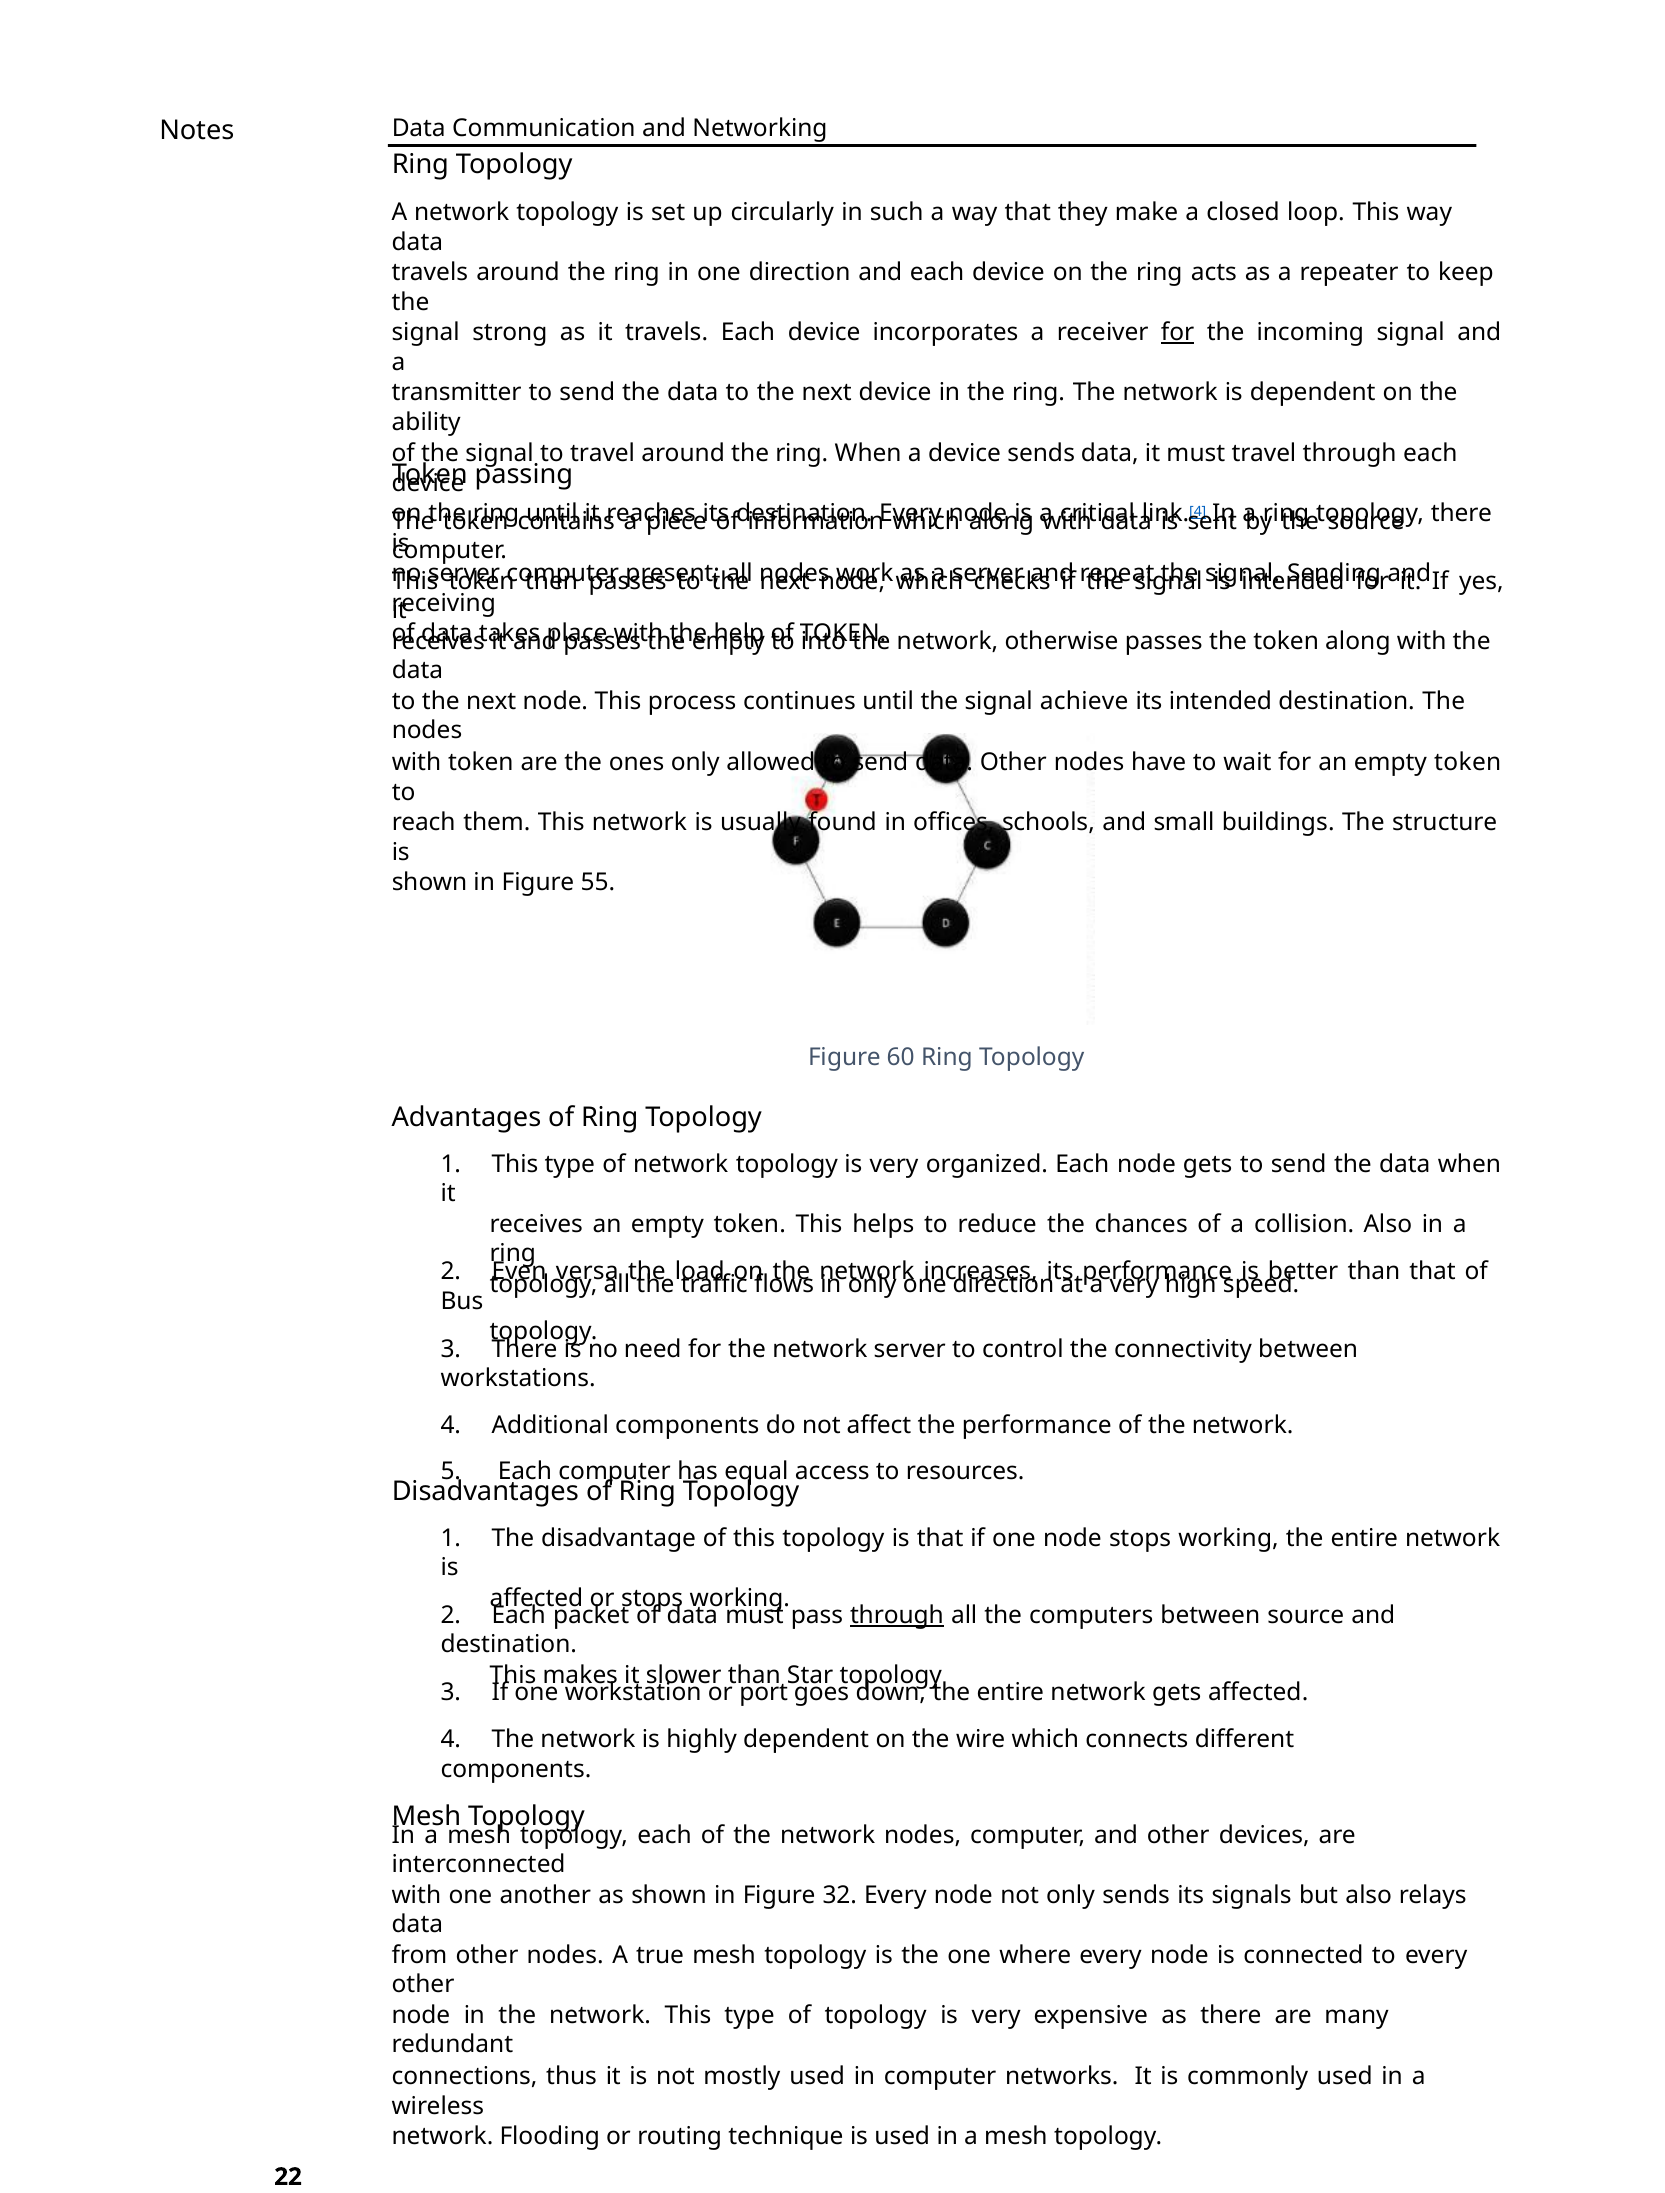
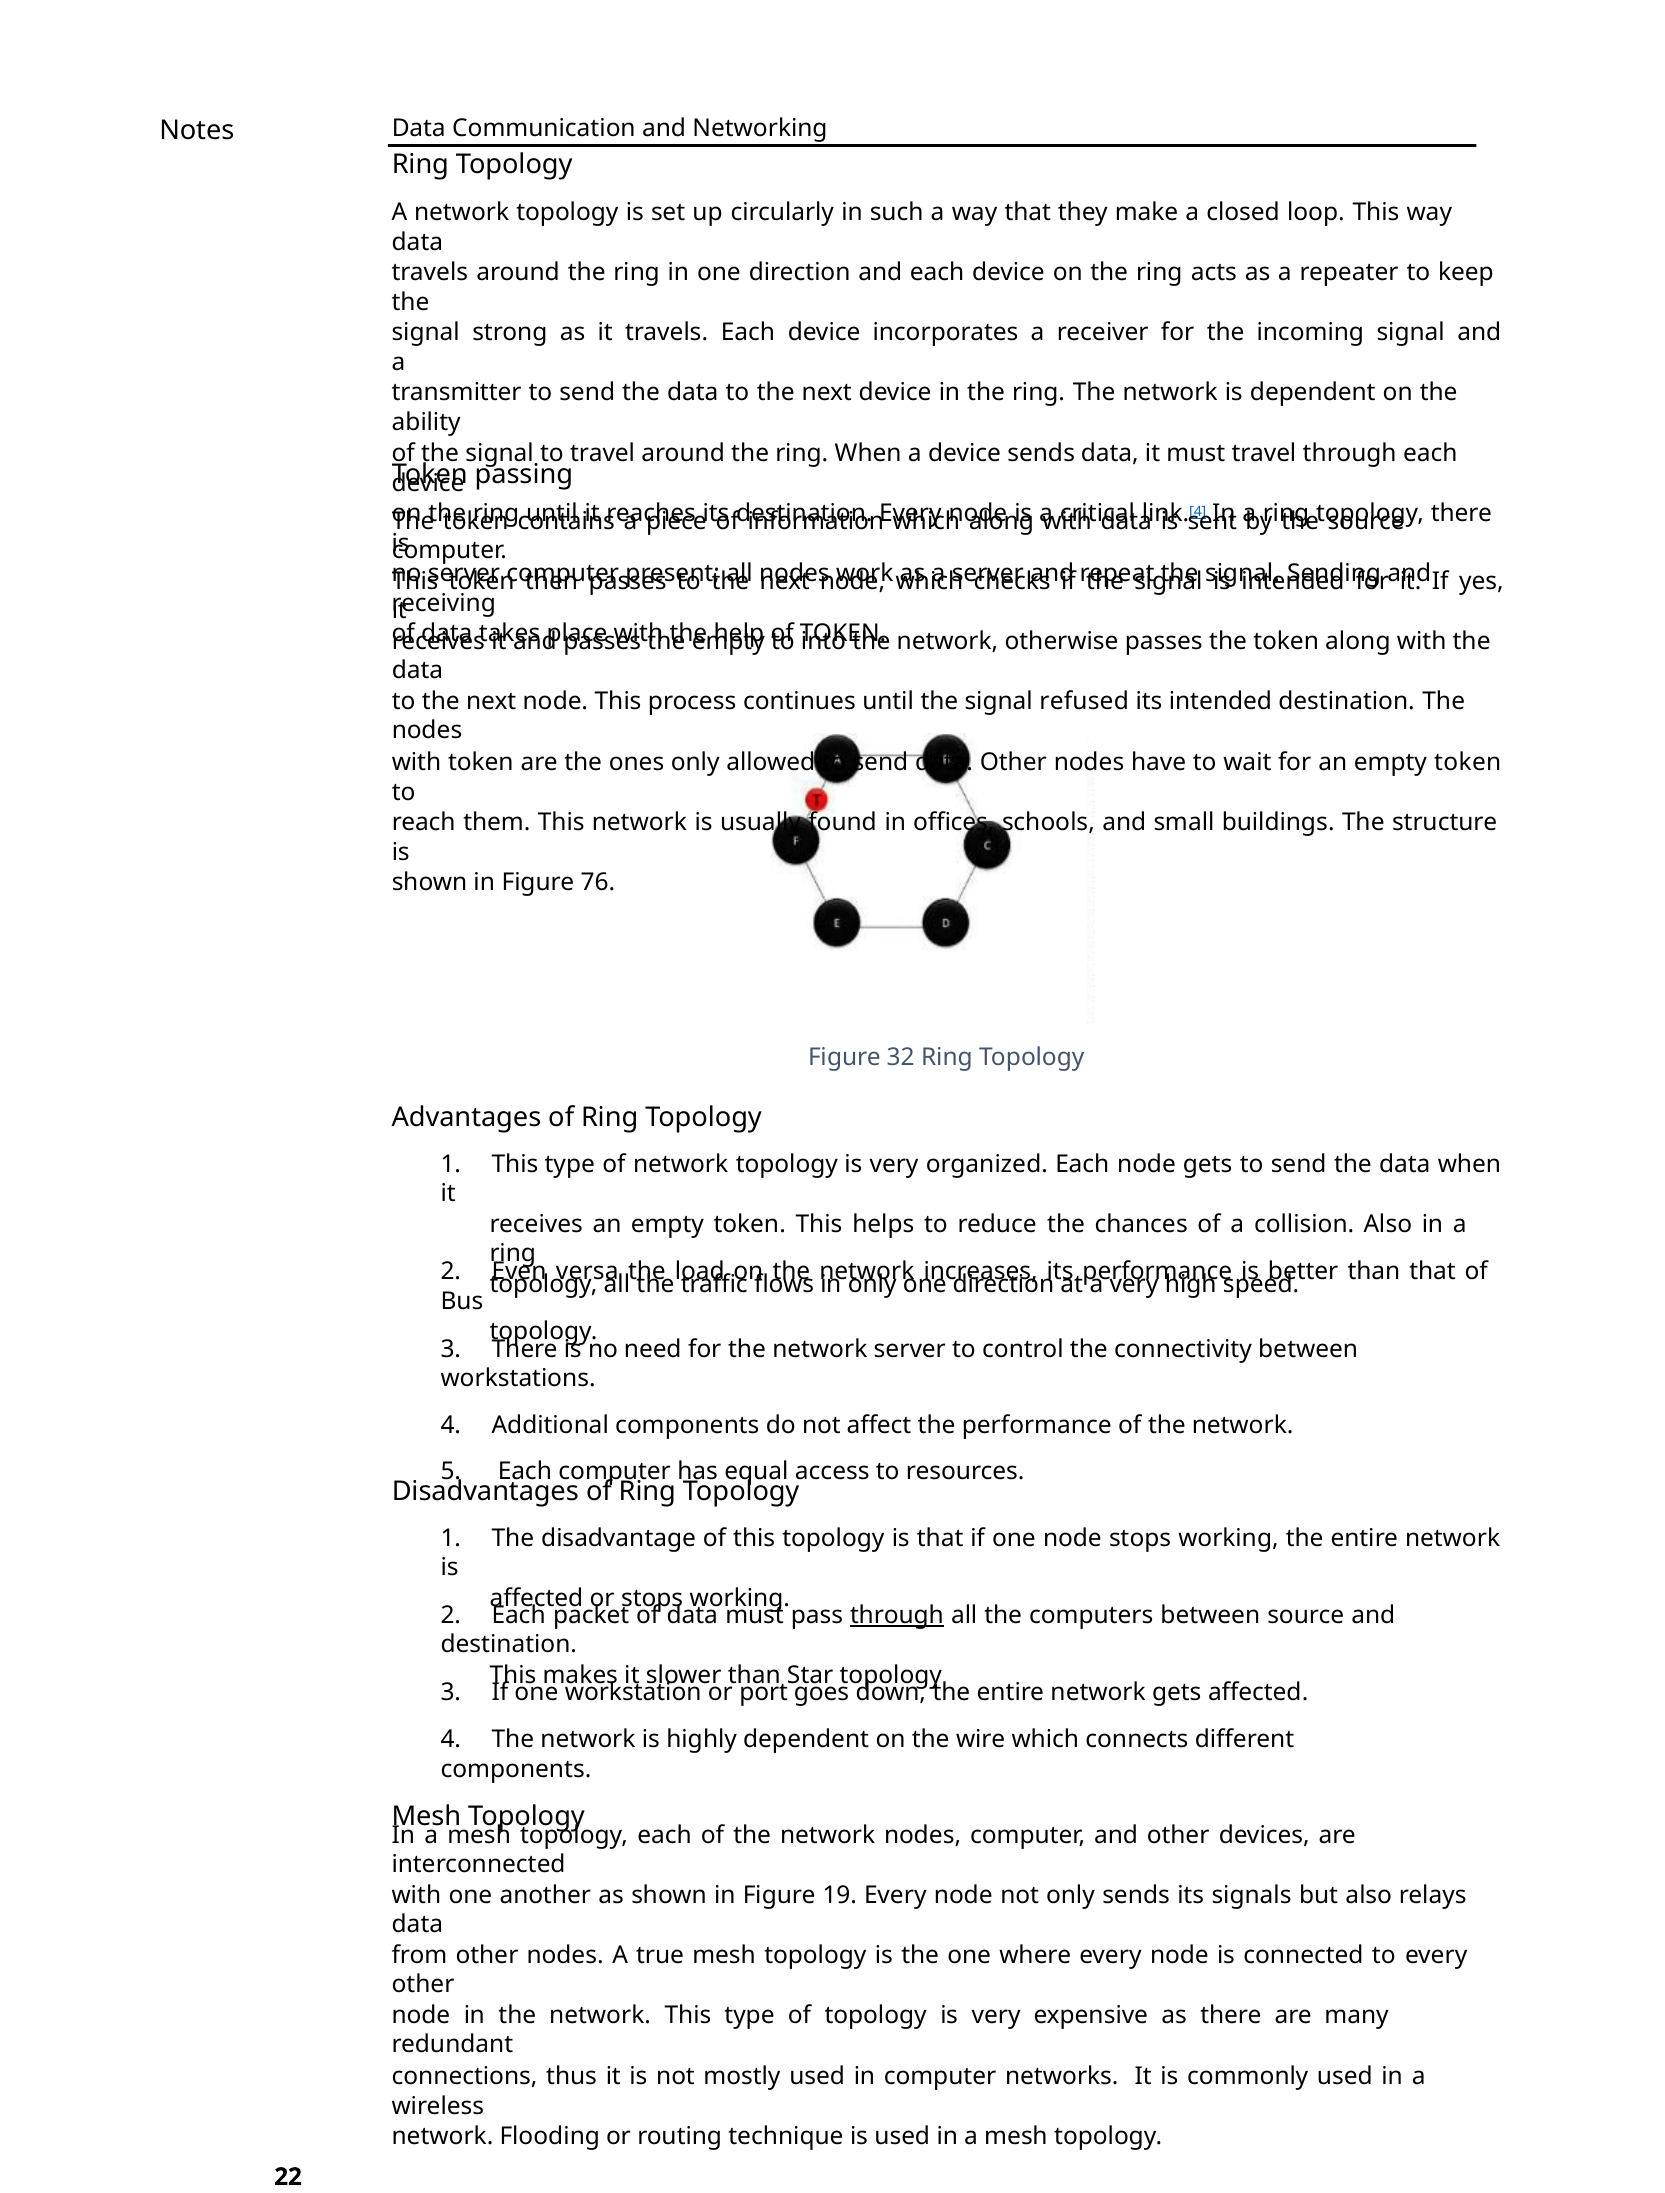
for at (1178, 333) underline: present -> none
achieve: achieve -> refused
55: 55 -> 76
60: 60 -> 32
32: 32 -> 19
